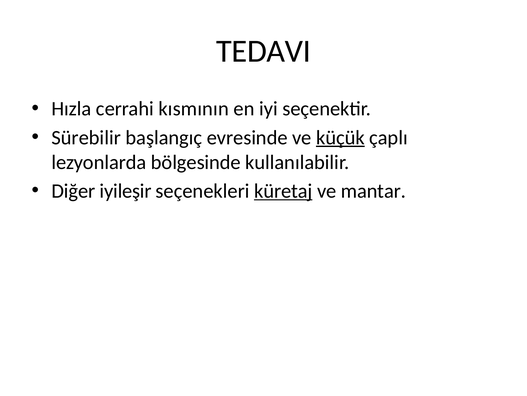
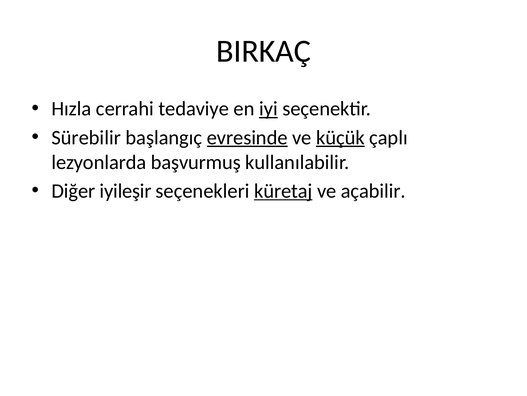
TEDAVI: TEDAVI -> BIRKAÇ
kısmının: kısmının -> tedaviye
iyi underline: none -> present
evresinde underline: none -> present
bölgesinde: bölgesinde -> başvurmuş
mantar: mantar -> açabilir
